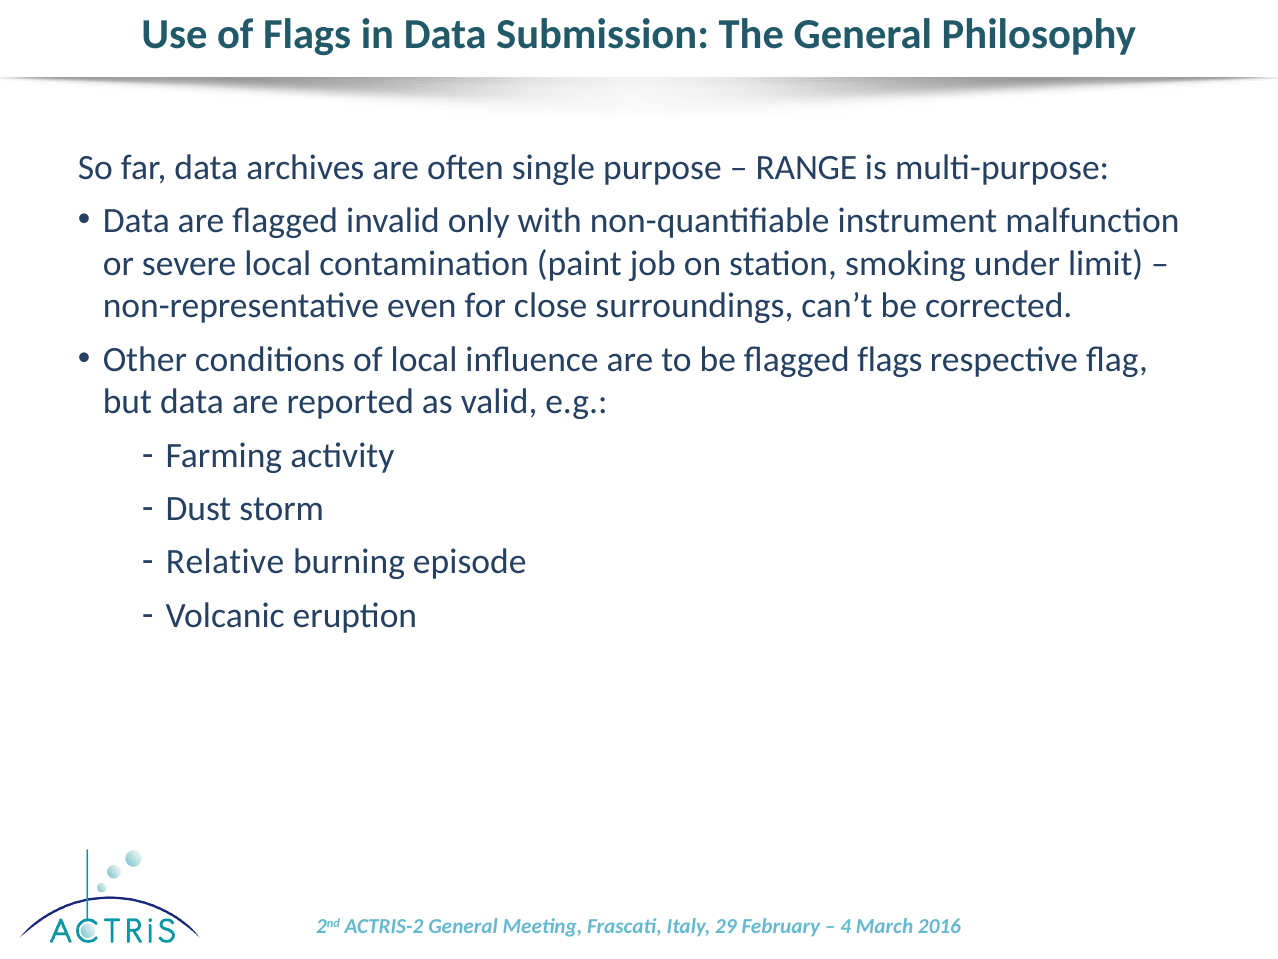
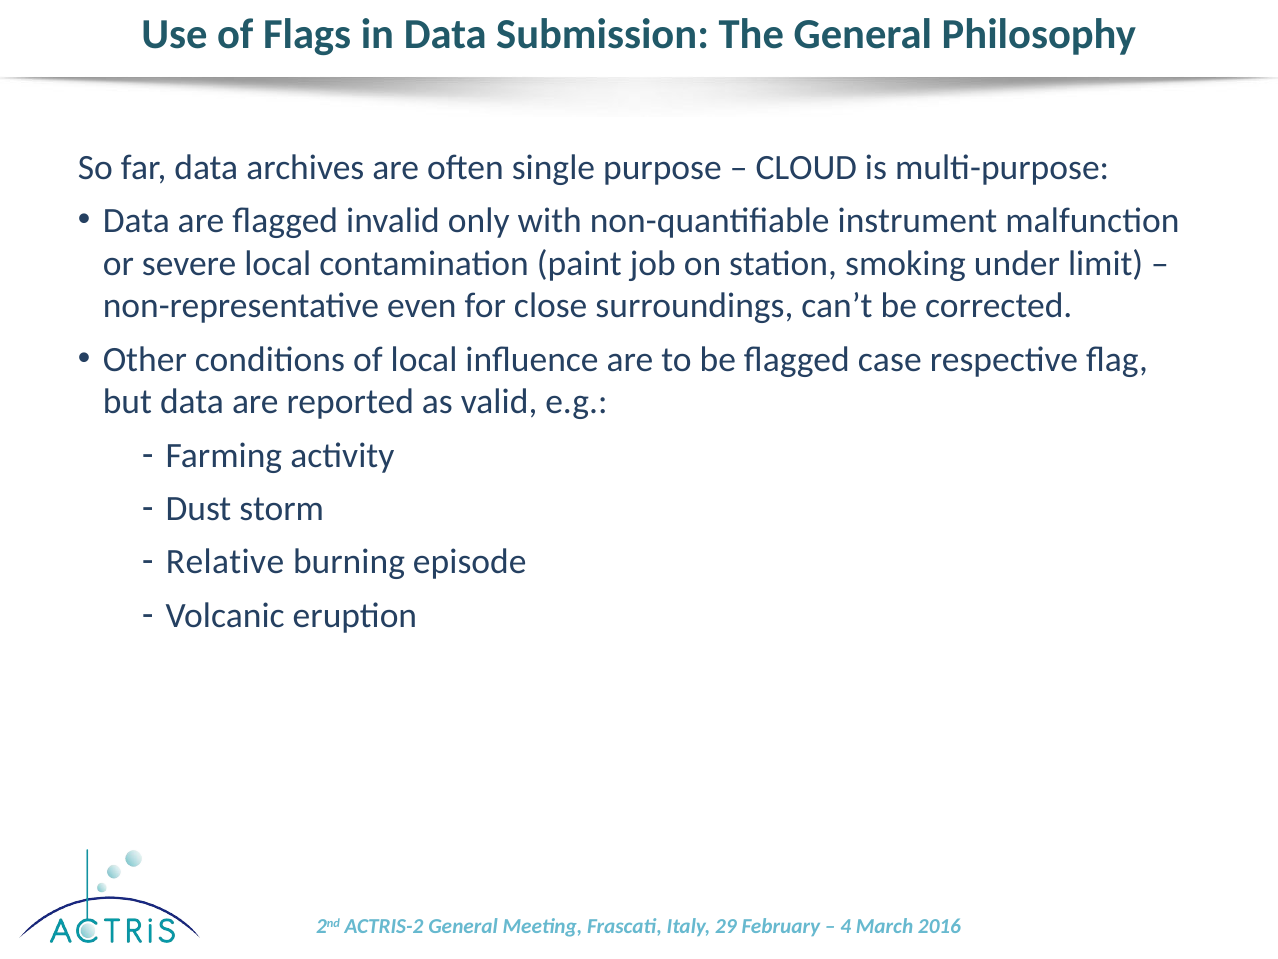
RANGE: RANGE -> CLOUD
flagged flags: flags -> case
